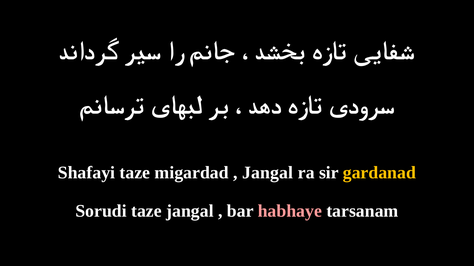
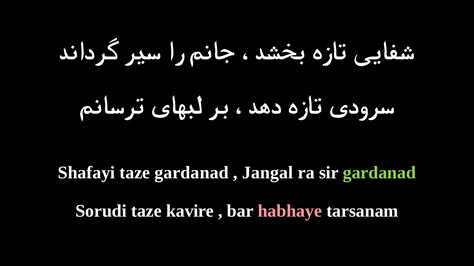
taze migardad: migardad -> gardanad
gardanad at (379, 173) colour: yellow -> light green
taze jangal: jangal -> kavire
